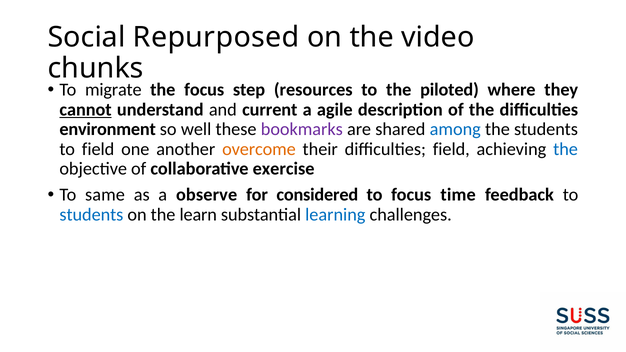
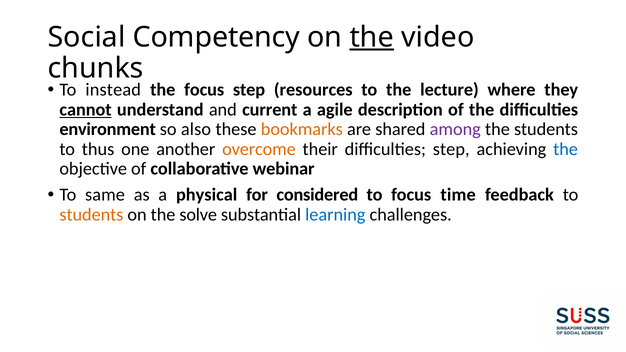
Repurposed: Repurposed -> Competency
the at (372, 37) underline: none -> present
migrate: migrate -> instead
piloted: piloted -> lecture
well: well -> also
bookmarks colour: purple -> orange
among colour: blue -> purple
to field: field -> thus
difficulties field: field -> step
exercise: exercise -> webinar
observe: observe -> physical
students at (91, 215) colour: blue -> orange
learn: learn -> solve
